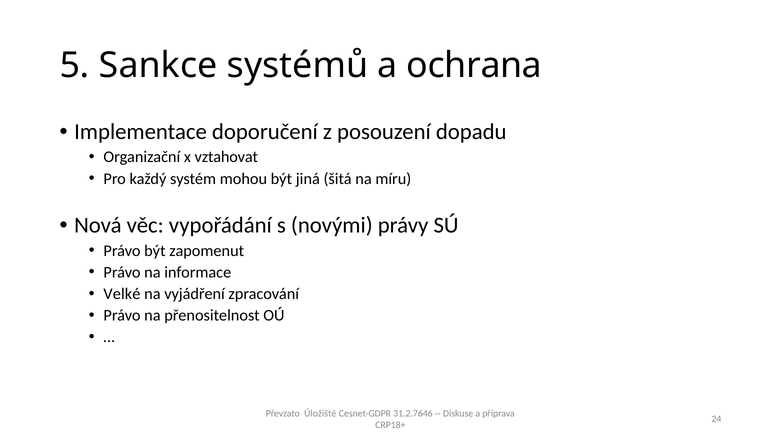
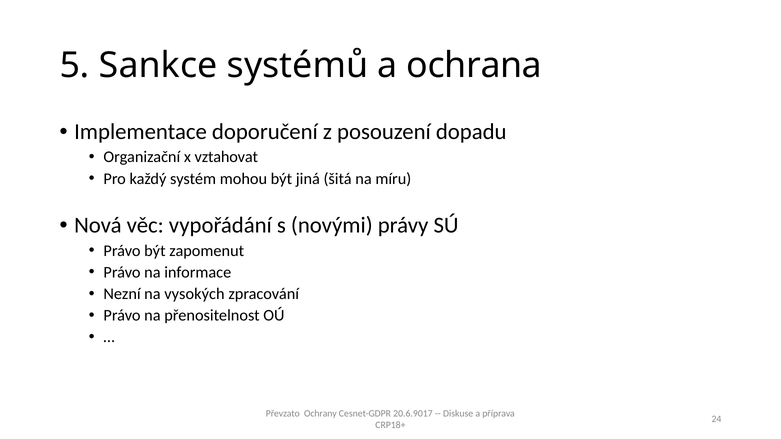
Velké: Velké -> Nezní
vyjádření: vyjádření -> vysokých
Úložiště: Úložiště -> Ochrany
31.2.7646: 31.2.7646 -> 20.6.9017
